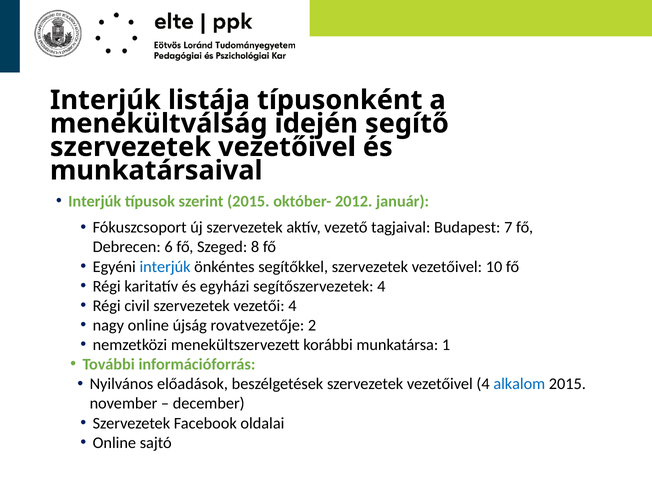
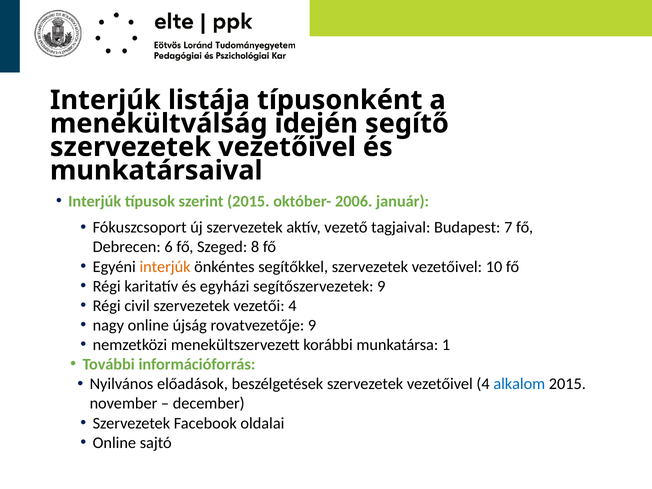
2012: 2012 -> 2006
interjúk at (165, 267) colour: blue -> orange
segítőszervezetek 4: 4 -> 9
rovatvezetője 2: 2 -> 9
